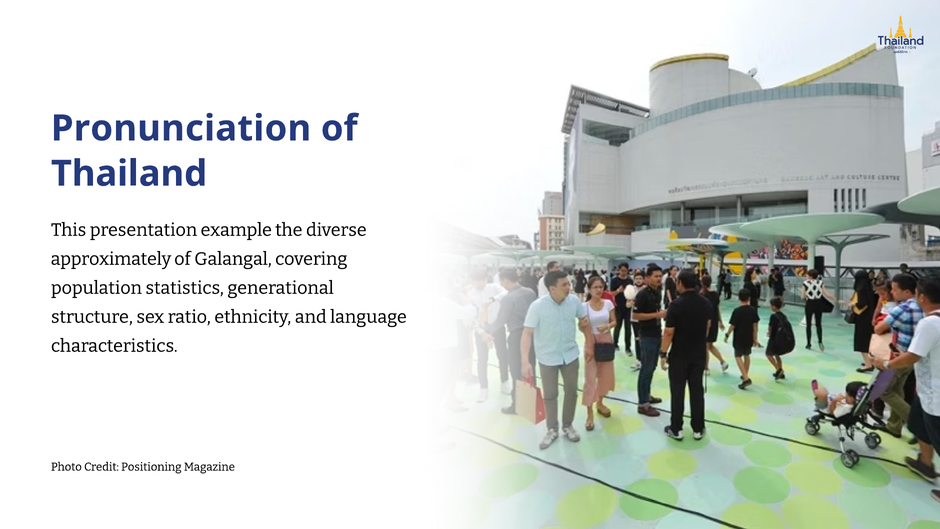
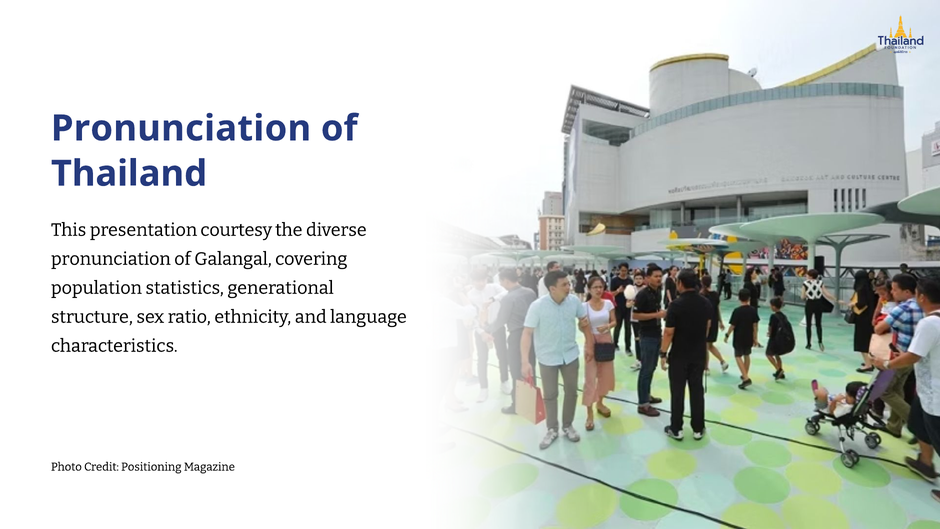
example: example -> courtesy
approximately at (111, 259): approximately -> pronunciation
